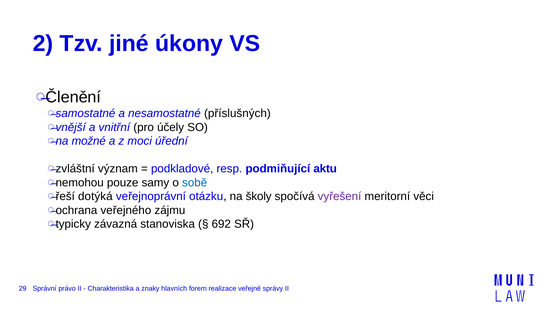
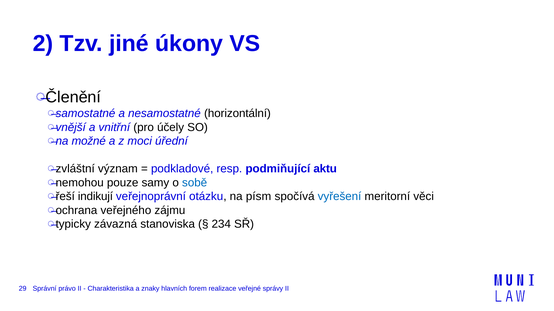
příslušných: příslušných -> horizontální
dotýká: dotýká -> indikují
školy: školy -> písm
vyřešení colour: purple -> blue
692: 692 -> 234
